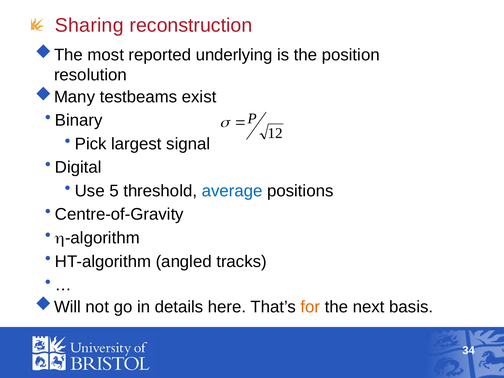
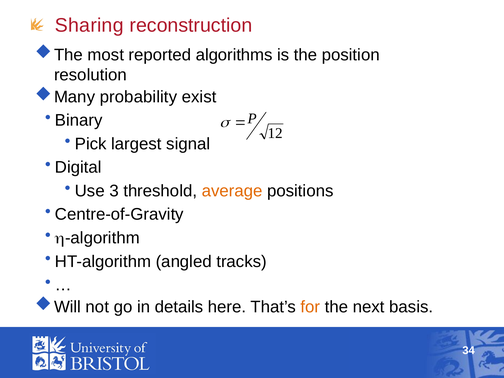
underlying: underlying -> algorithms
testbeams: testbeams -> probability
5: 5 -> 3
average colour: blue -> orange
